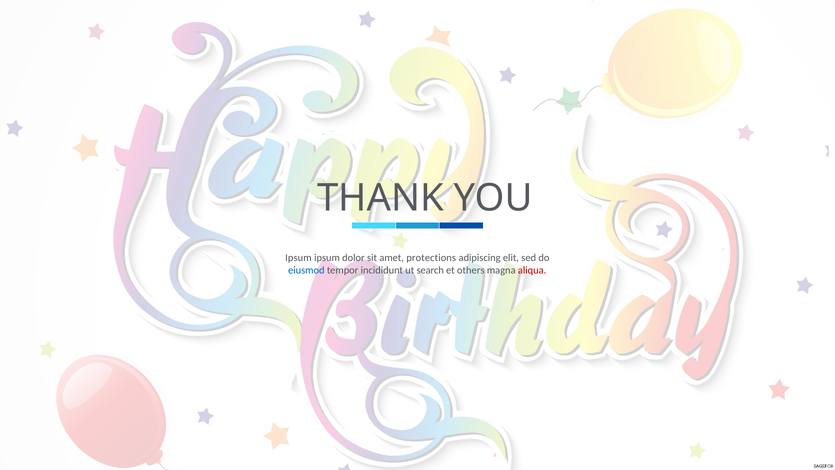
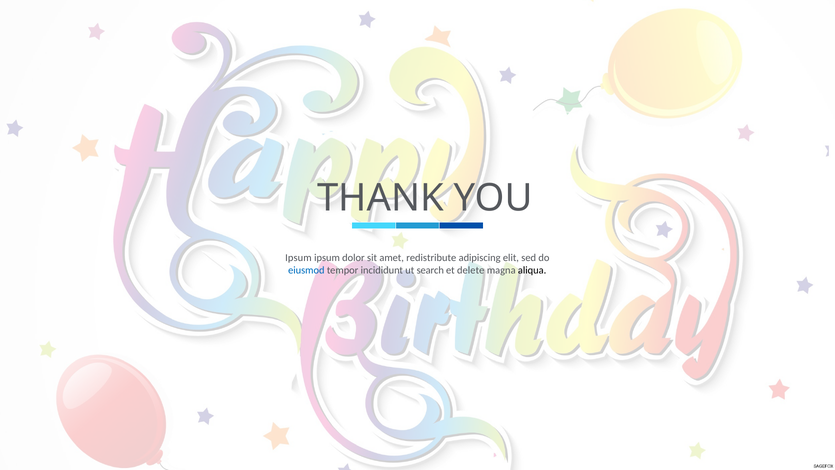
protections: protections -> redistribute
others: others -> delete
aliqua colour: red -> black
